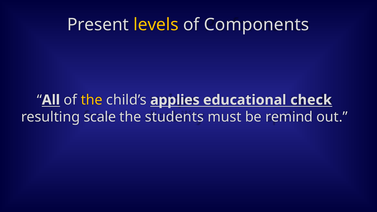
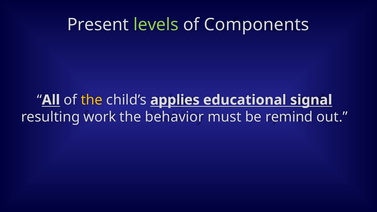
levels colour: yellow -> light green
check: check -> signal
scale: scale -> work
students: students -> behavior
